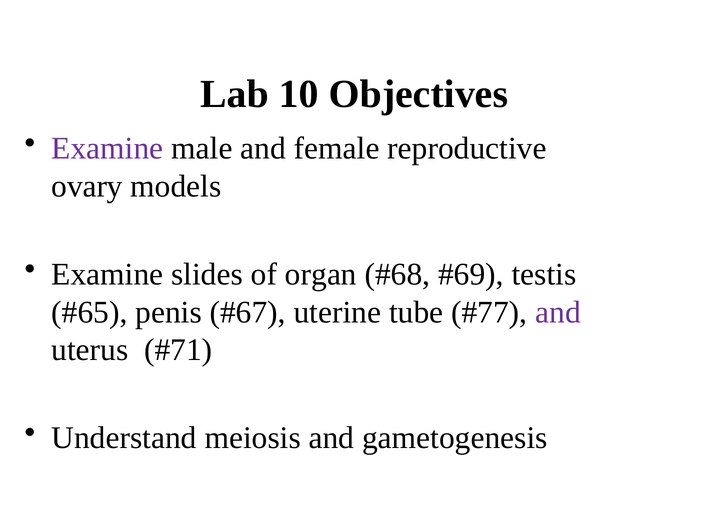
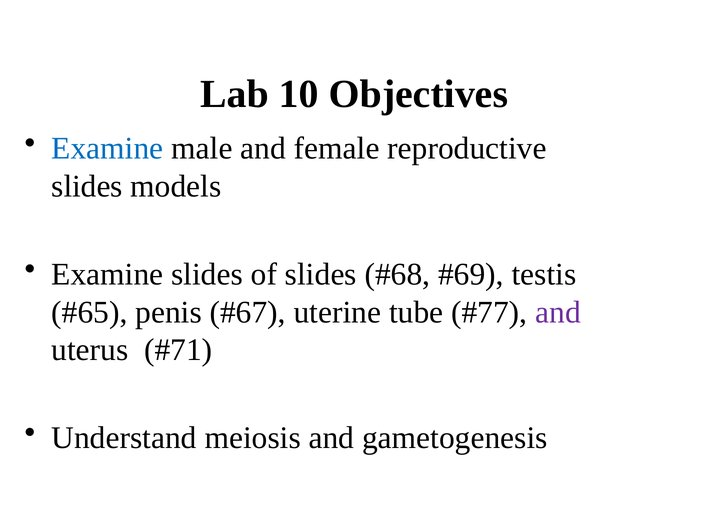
Examine at (107, 149) colour: purple -> blue
ovary at (87, 187): ovary -> slides
of organ: organ -> slides
